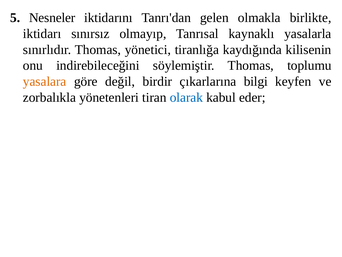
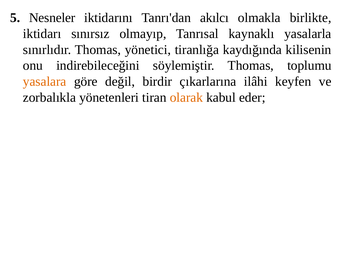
gelen: gelen -> akılcı
bilgi: bilgi -> ilâhi
olarak colour: blue -> orange
